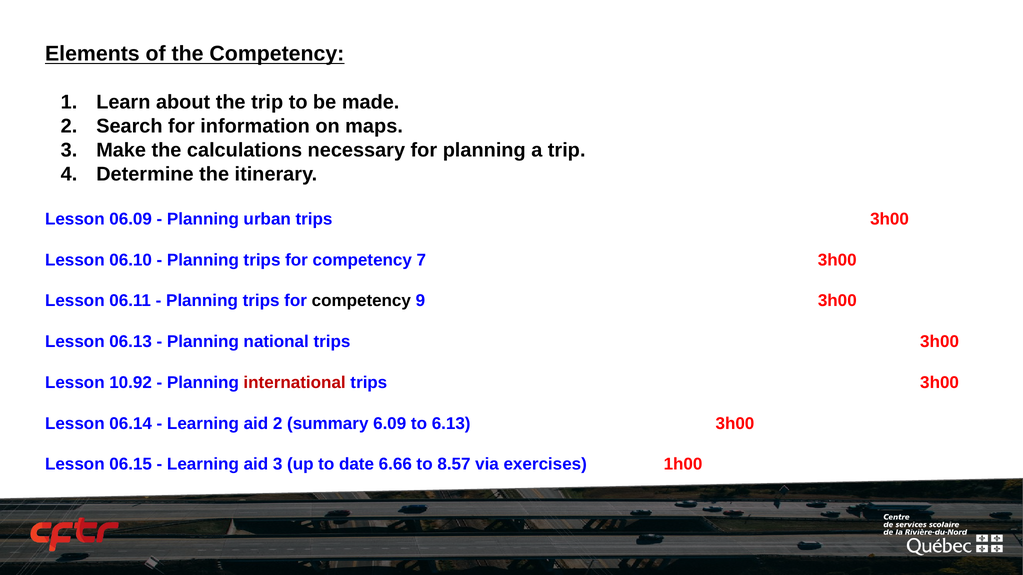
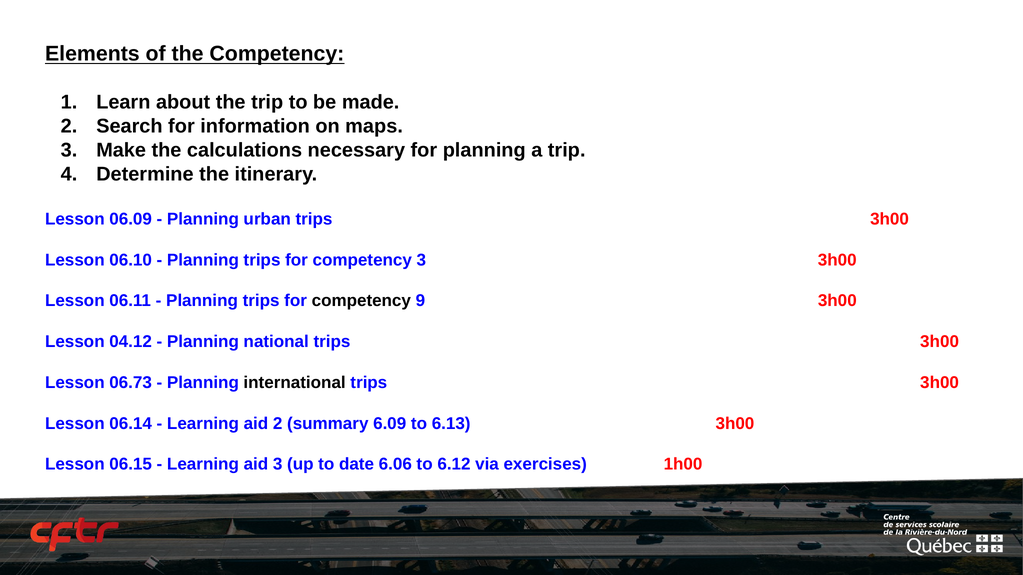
competency 7: 7 -> 3
06.13: 06.13 -> 04.12
10.92: 10.92 -> 06.73
international colour: red -> black
6.66: 6.66 -> 6.06
8.57: 8.57 -> 6.12
